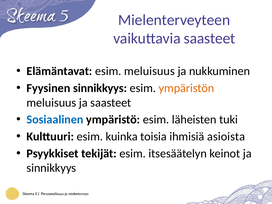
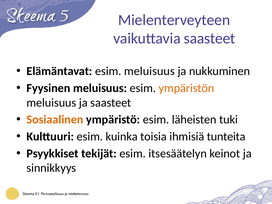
Fyysinen sinnikkyys: sinnikkyys -> meluisuus
Sosiaalinen colour: blue -> orange
asioista: asioista -> tunteita
